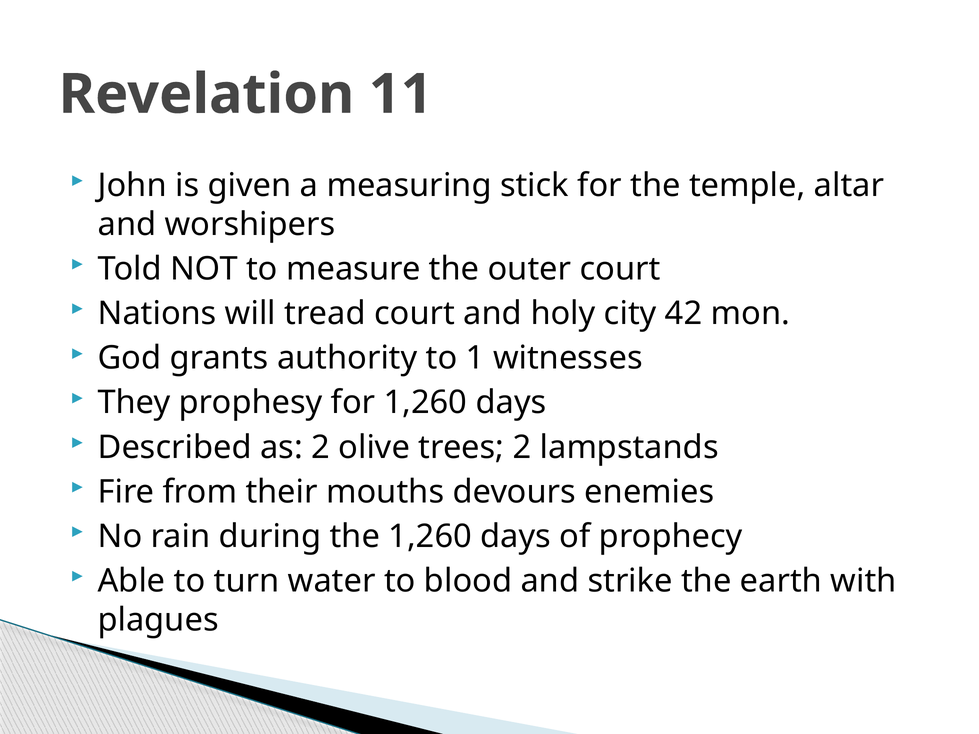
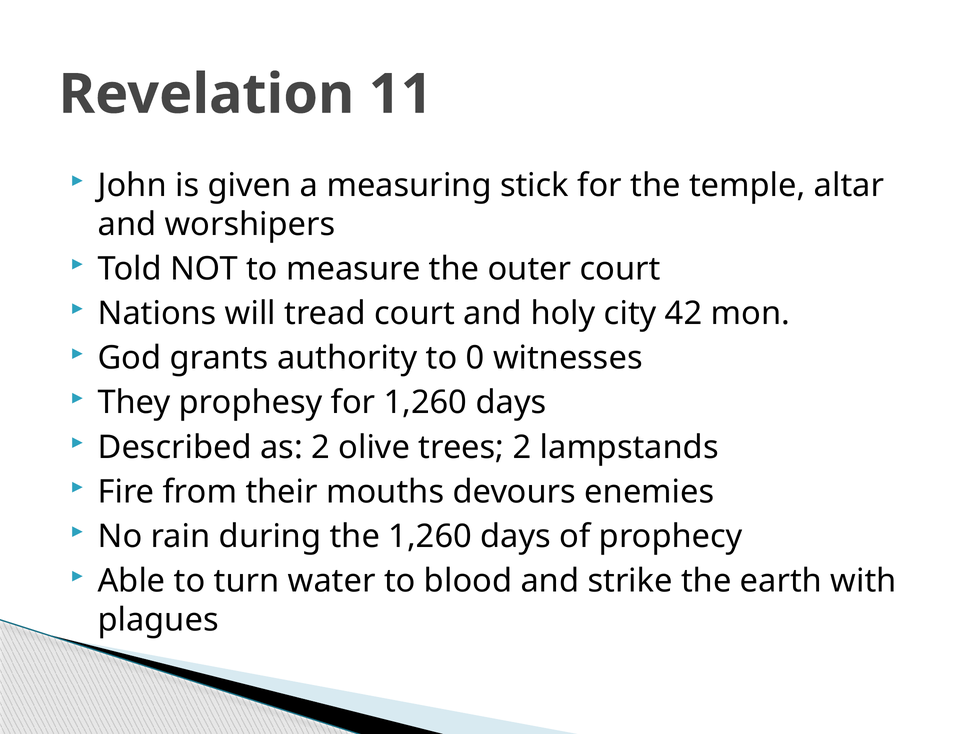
1: 1 -> 0
